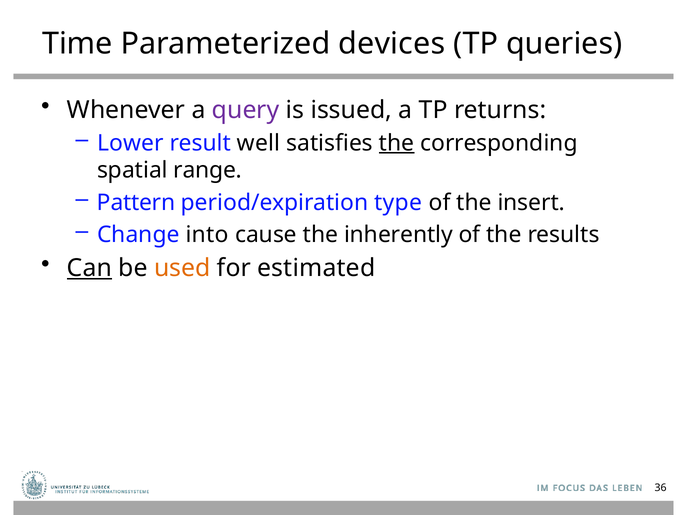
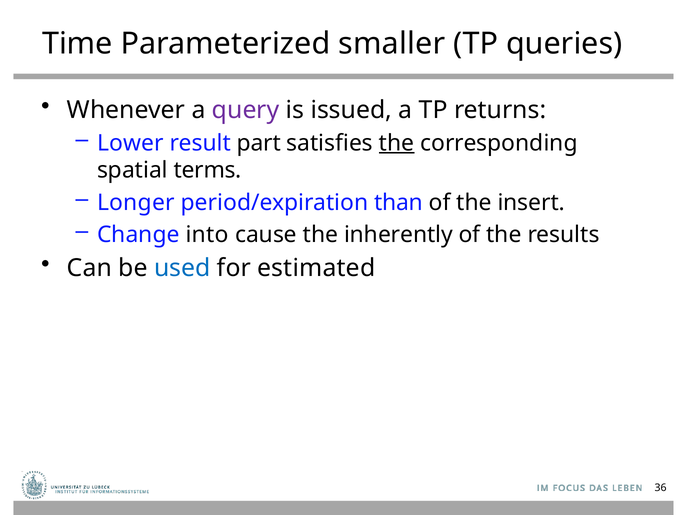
devices: devices -> smaller
well: well -> part
range: range -> terms
Pattern: Pattern -> Longer
type: type -> than
Can underline: present -> none
used colour: orange -> blue
